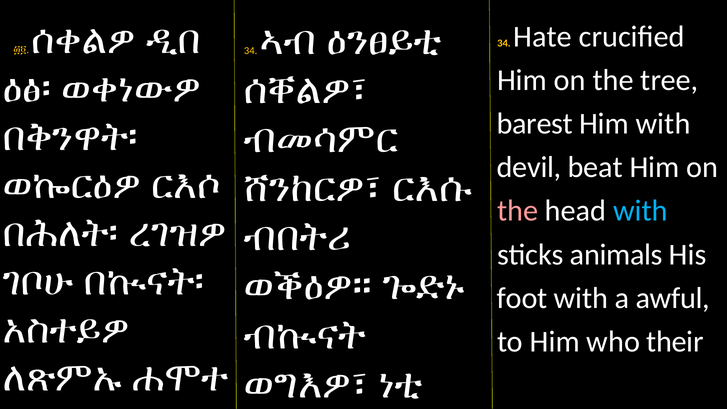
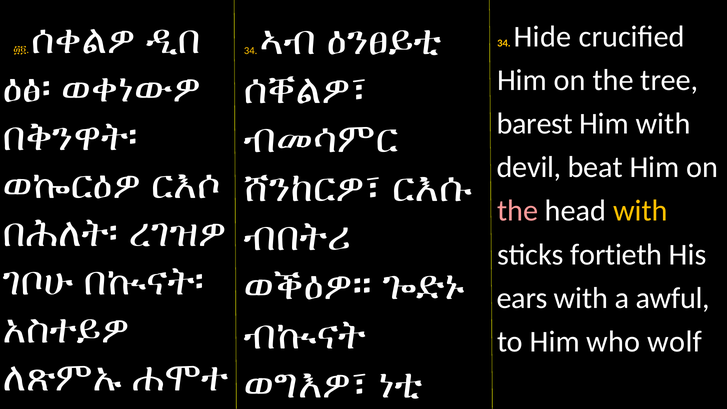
Hate: Hate -> Hide
with at (640, 211) colour: light blue -> yellow
animals: animals -> fortieth
foot: foot -> ears
their: their -> wolf
